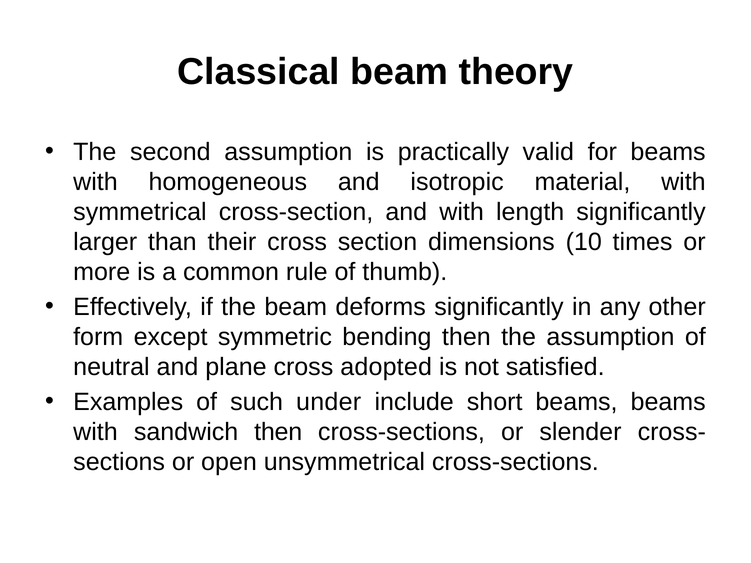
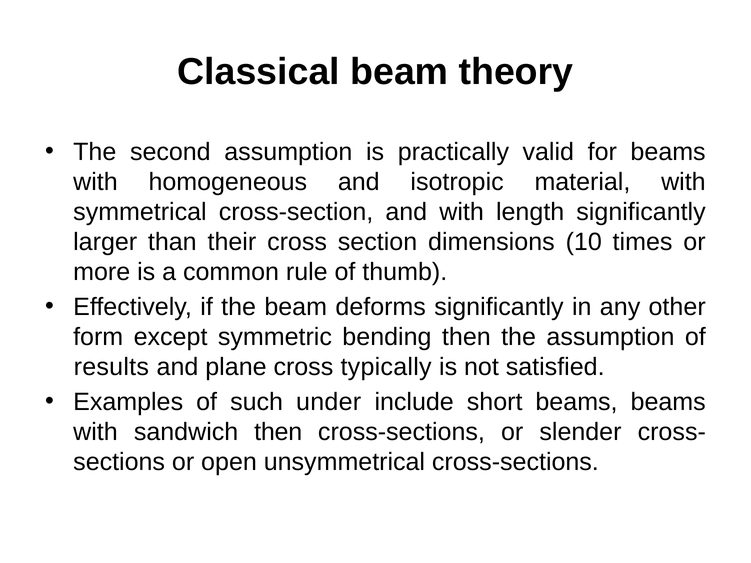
neutral: neutral -> results
adopted: adopted -> typically
